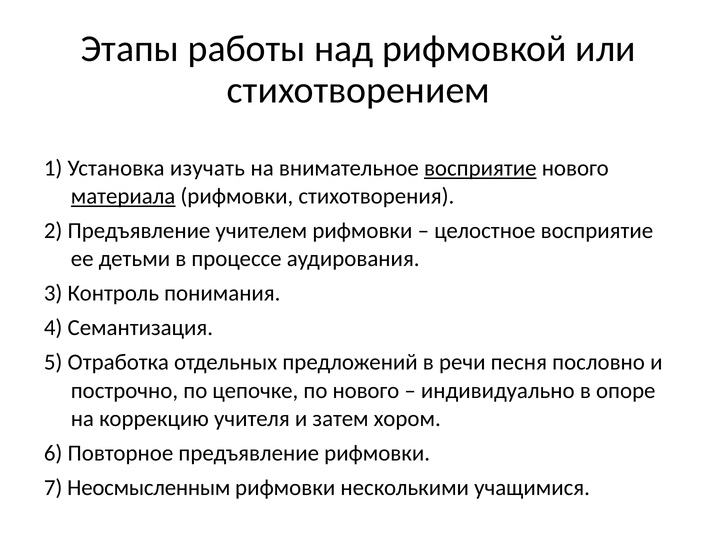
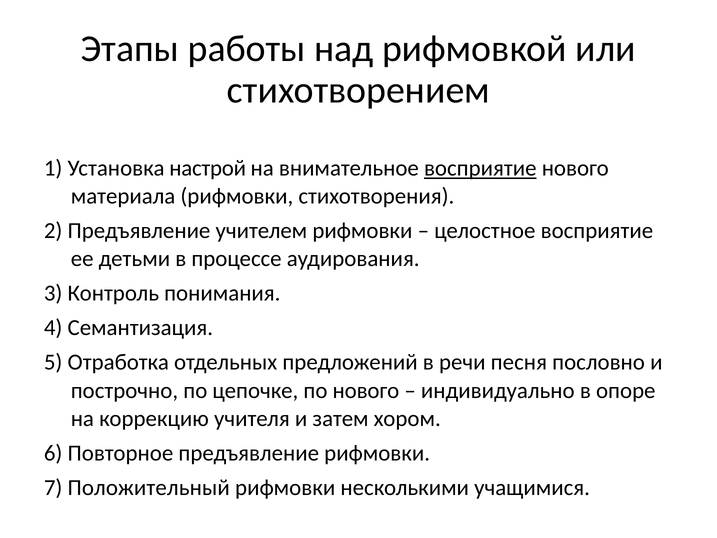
изучать: изучать -> настрой
материала underline: present -> none
Неосмысленным: Неосмысленным -> Положительный
